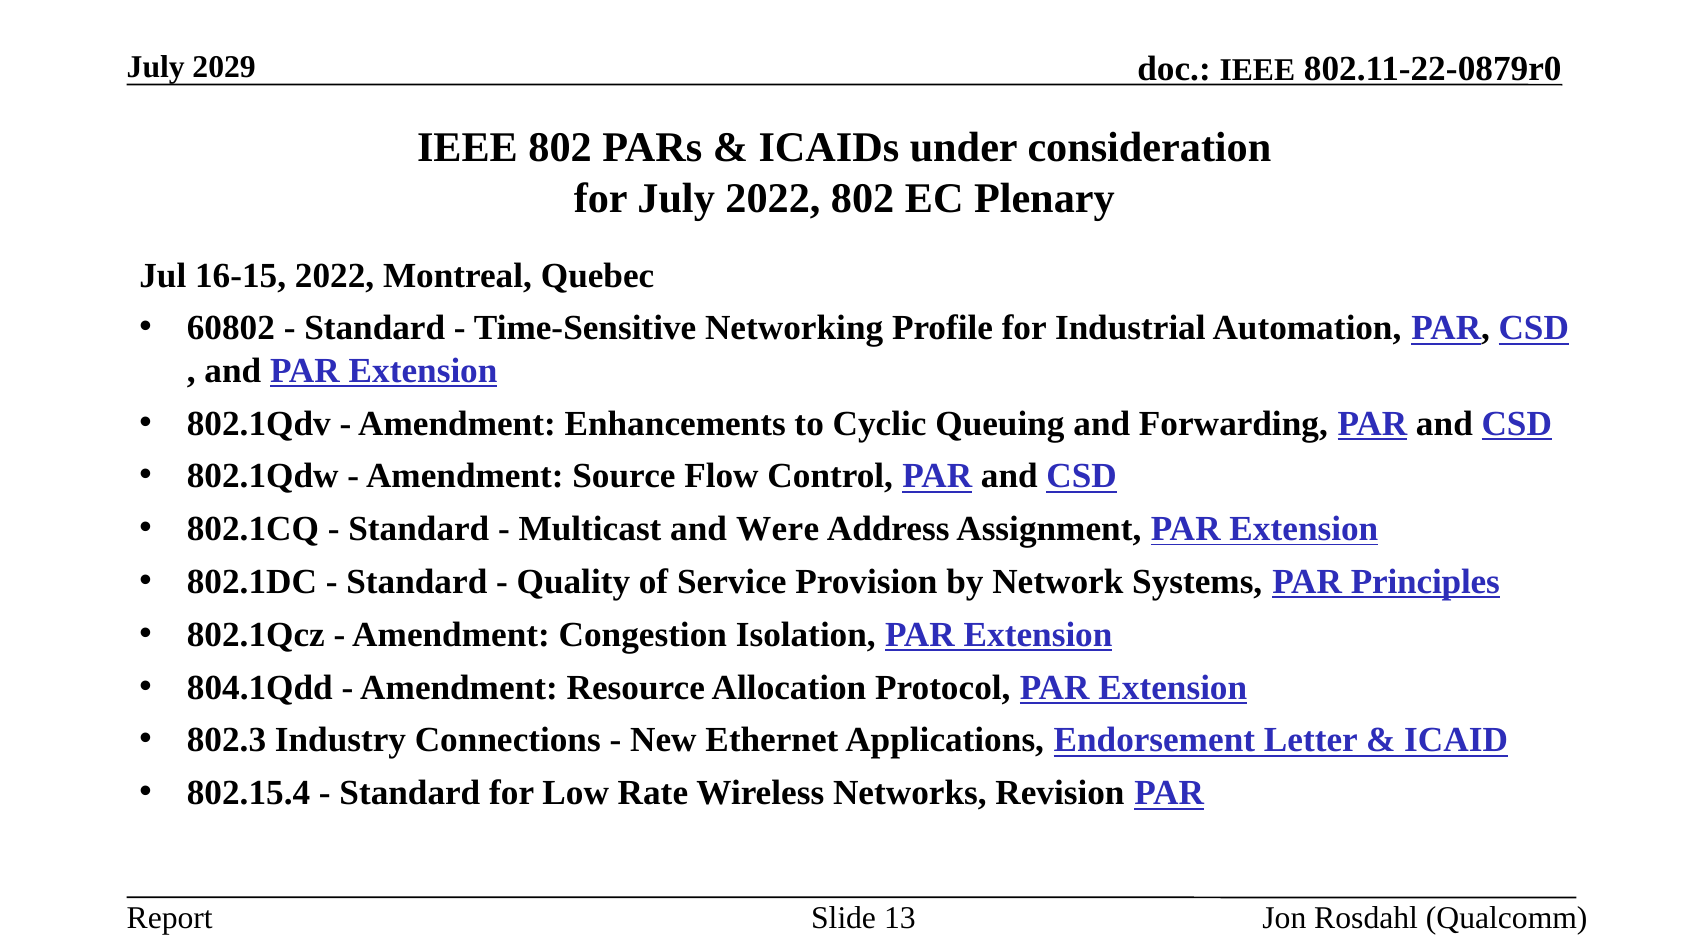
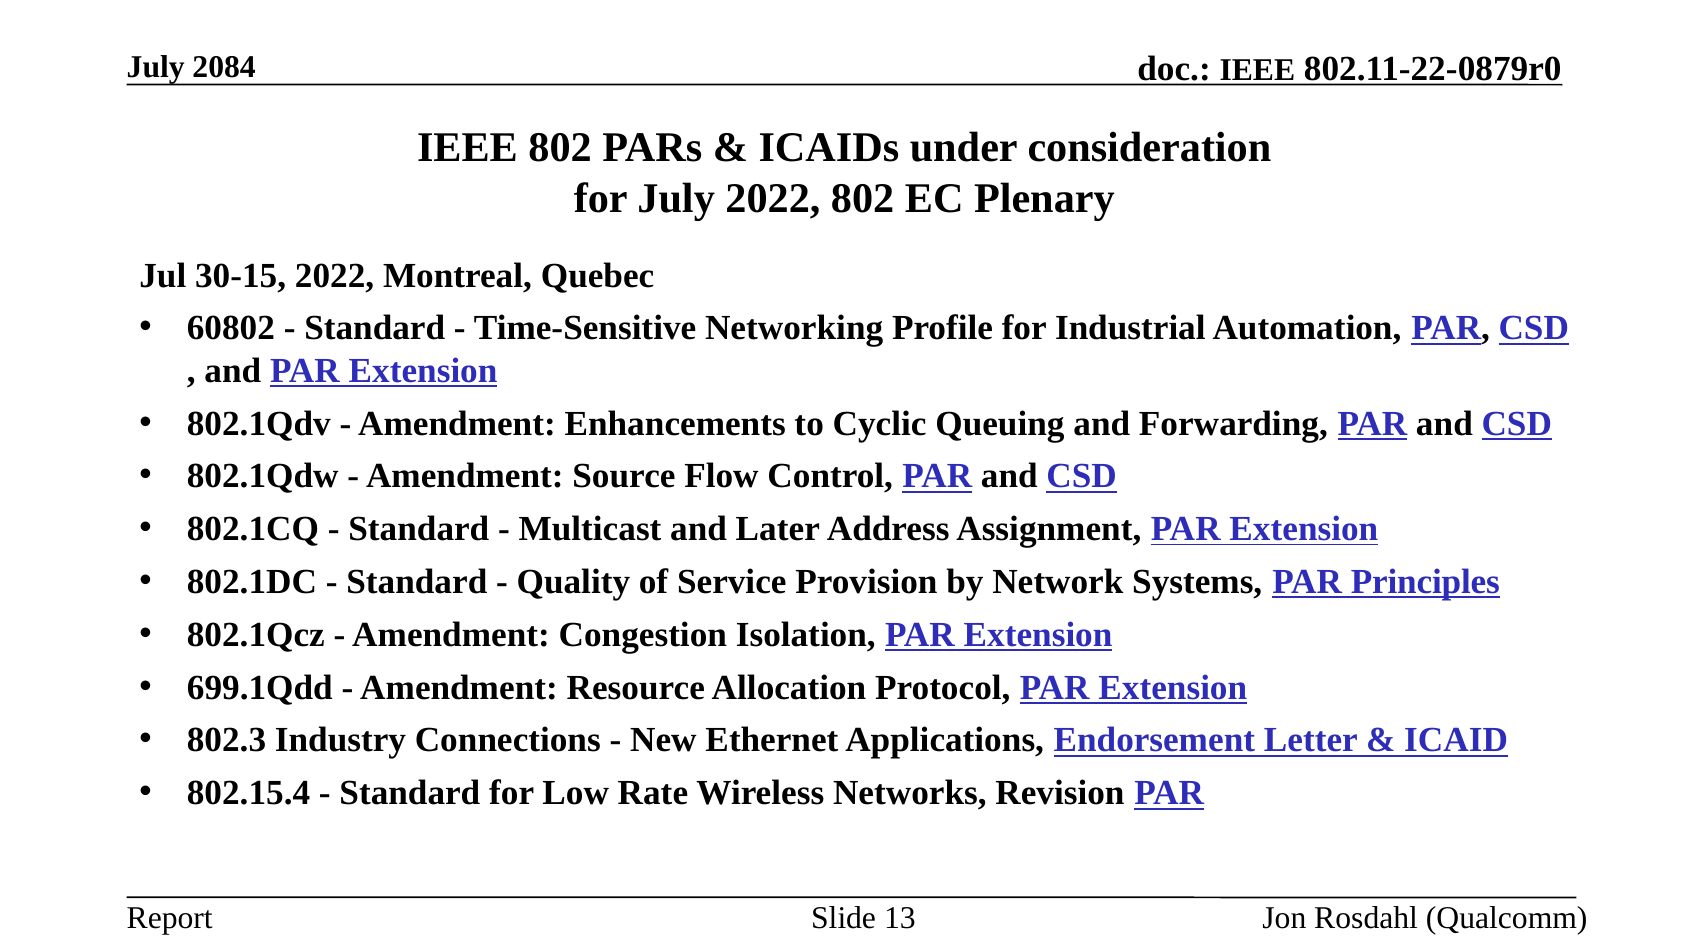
2029: 2029 -> 2084
16-15: 16-15 -> 30-15
Were: Were -> Later
804.1Qdd: 804.1Qdd -> 699.1Qdd
